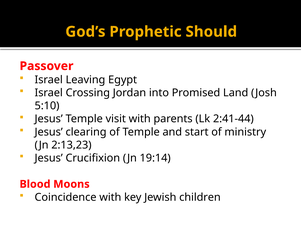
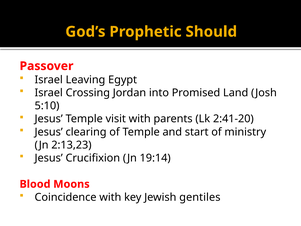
2:41-44: 2:41-44 -> 2:41-20
children: children -> gentiles
